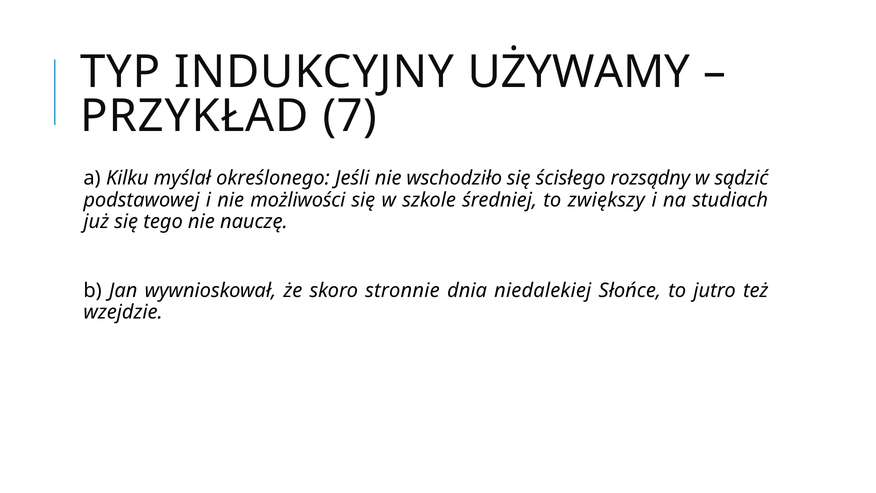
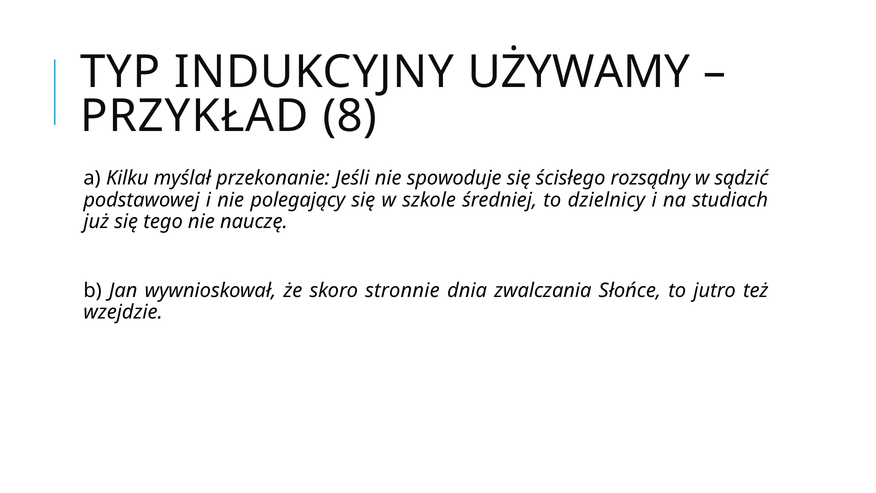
7: 7 -> 8
określonego: określonego -> przekonanie
wschodziło: wschodziło -> spowoduje
możliwości: możliwości -> polegający
zwiększy: zwiększy -> dzielnicy
niedalekiej: niedalekiej -> zwalczania
